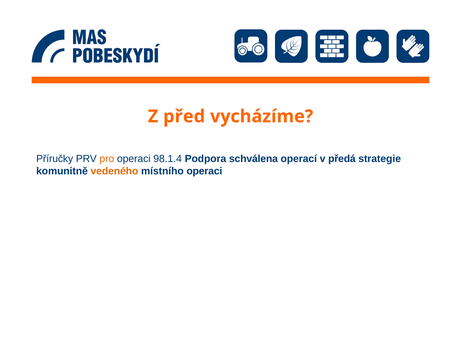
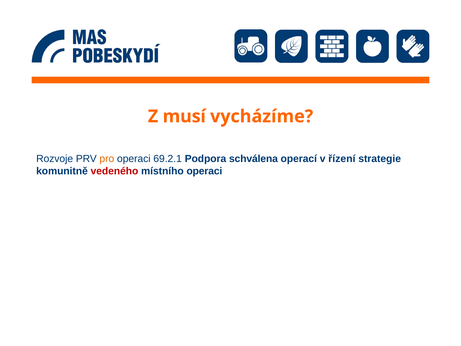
před: před -> musí
Příručky: Příručky -> Rozvoje
98.1.4: 98.1.4 -> 69.2.1
předá: předá -> řízení
vedeného colour: orange -> red
